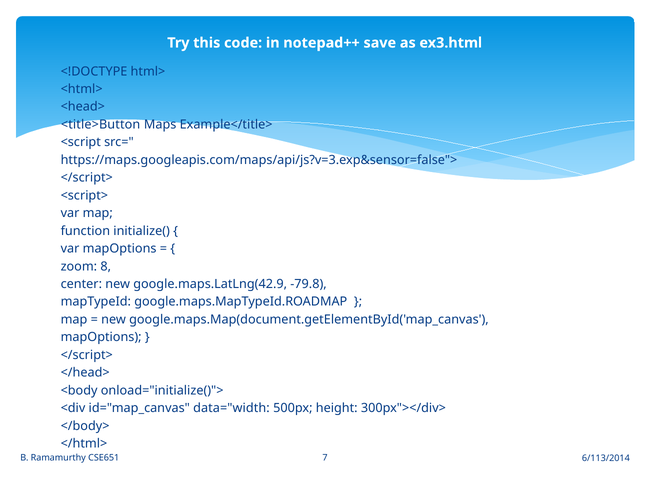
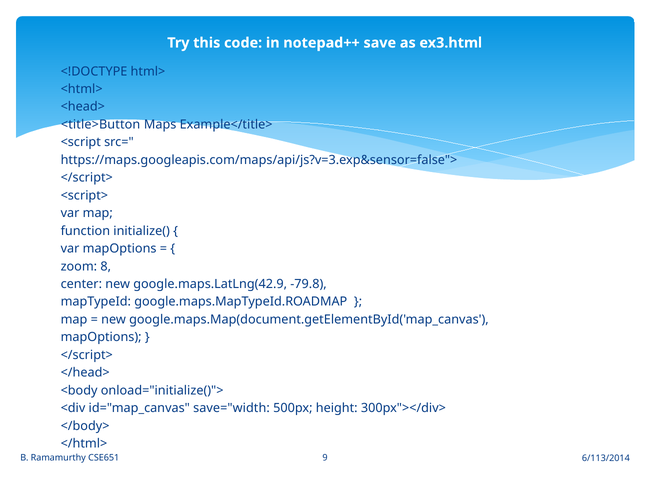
data="width: data="width -> save="width
7: 7 -> 9
